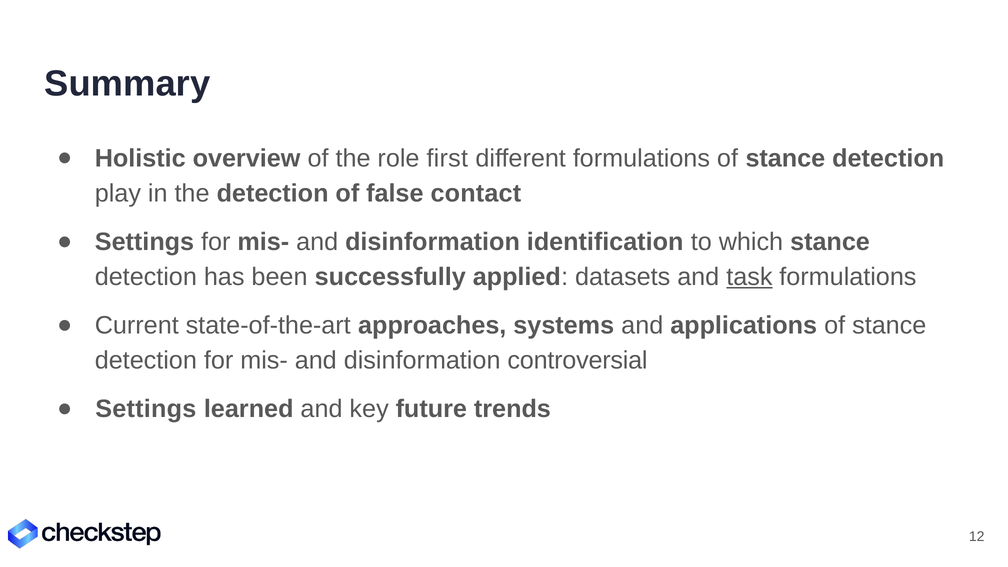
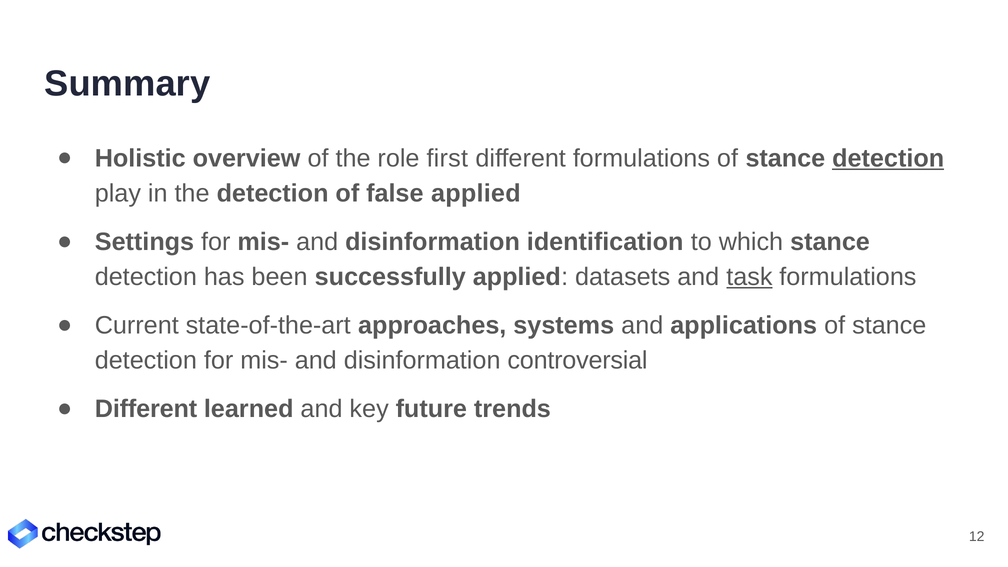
detection at (888, 159) underline: none -> present
false contact: contact -> applied
Settings at (146, 409): Settings -> Different
